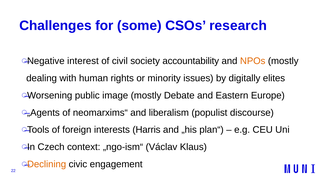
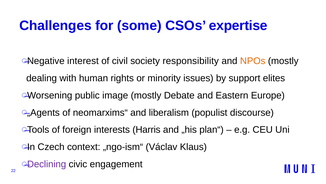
research: research -> expertise
accountability: accountability -> responsibility
digitally: digitally -> support
Declining colour: orange -> purple
